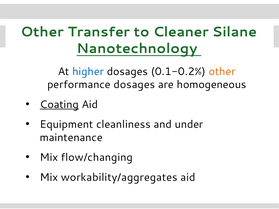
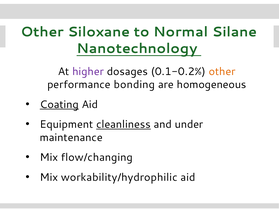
Transfer: Transfer -> Siloxane
Cleaner: Cleaner -> Normal
higher colour: blue -> purple
performance dosages: dosages -> bonding
cleanliness underline: none -> present
workability/aggregates: workability/aggregates -> workability/hydrophilic
